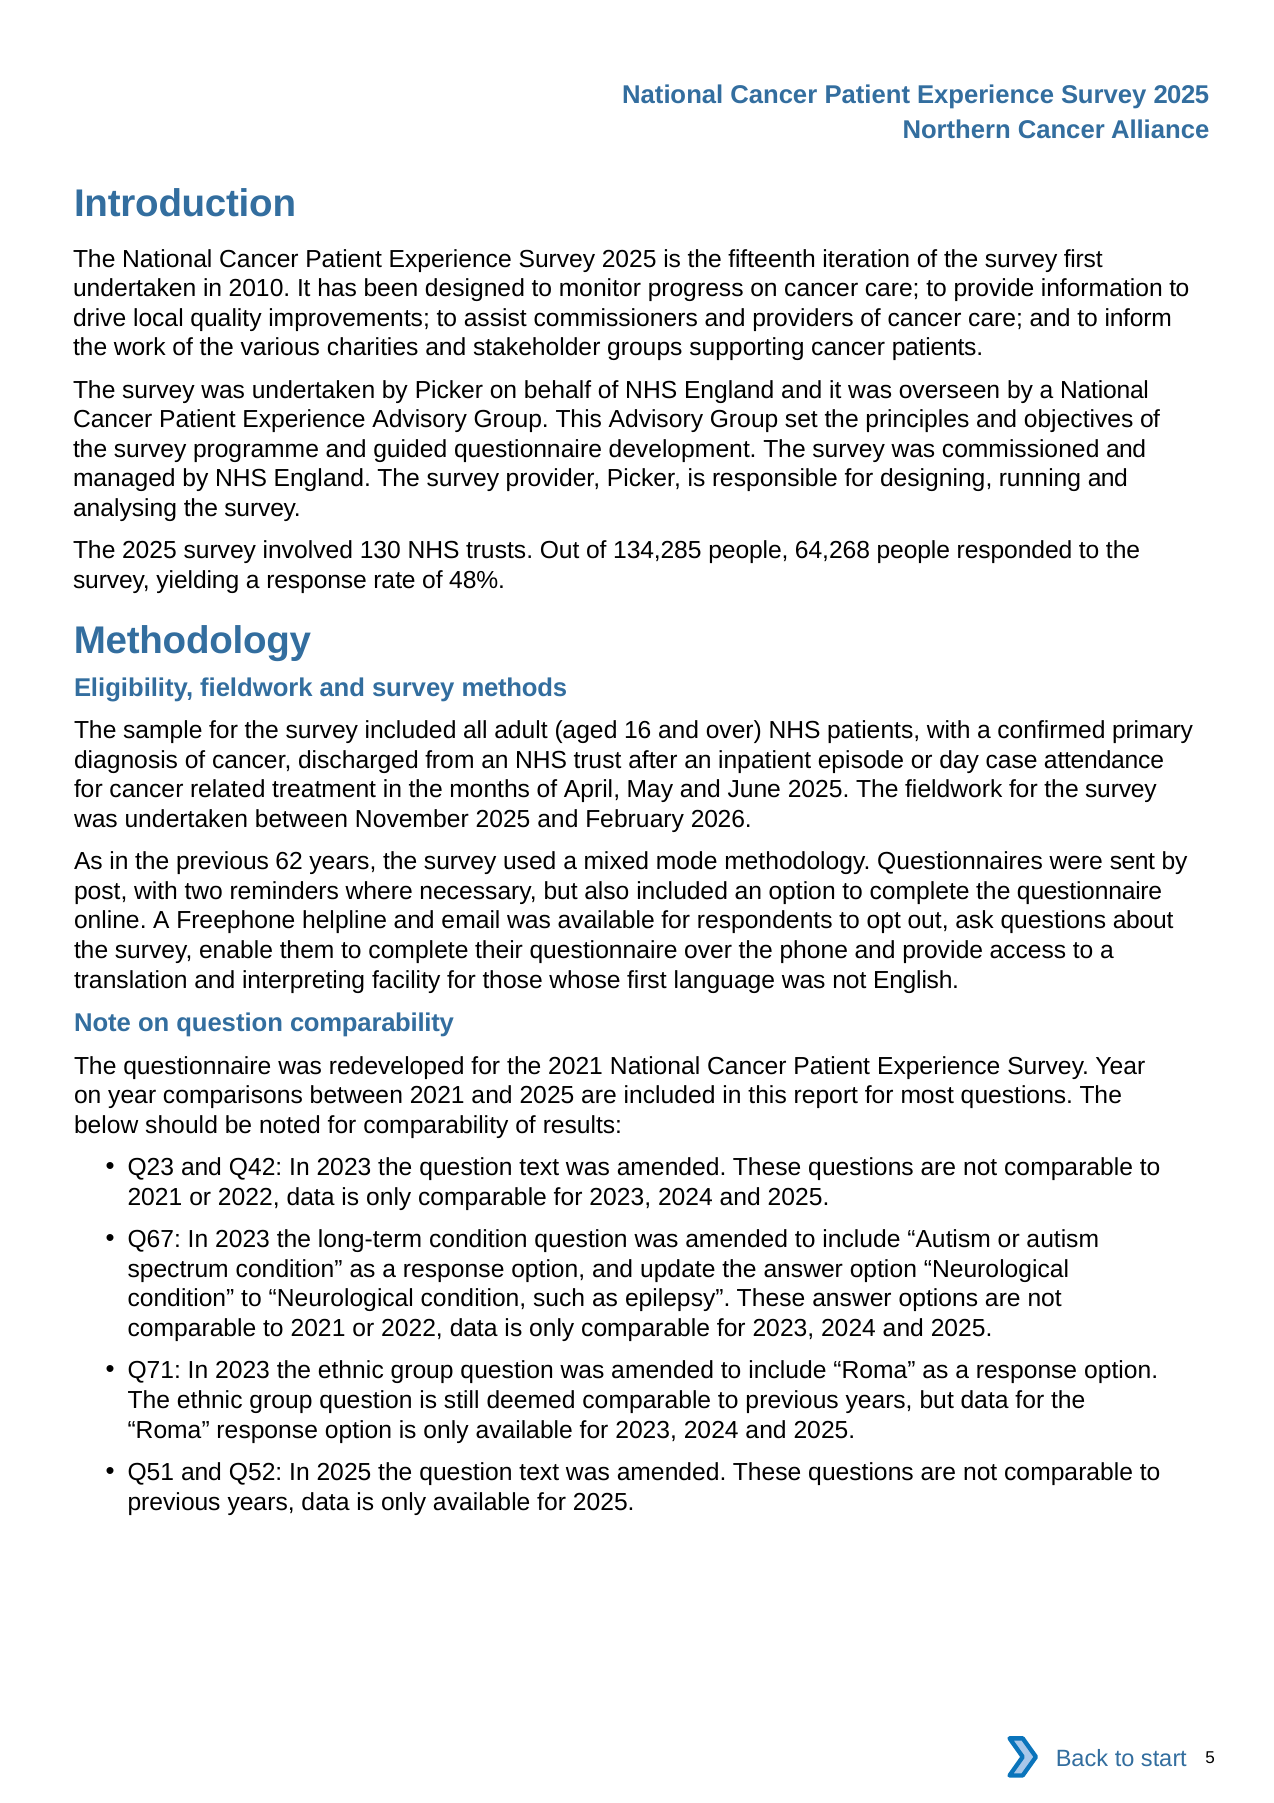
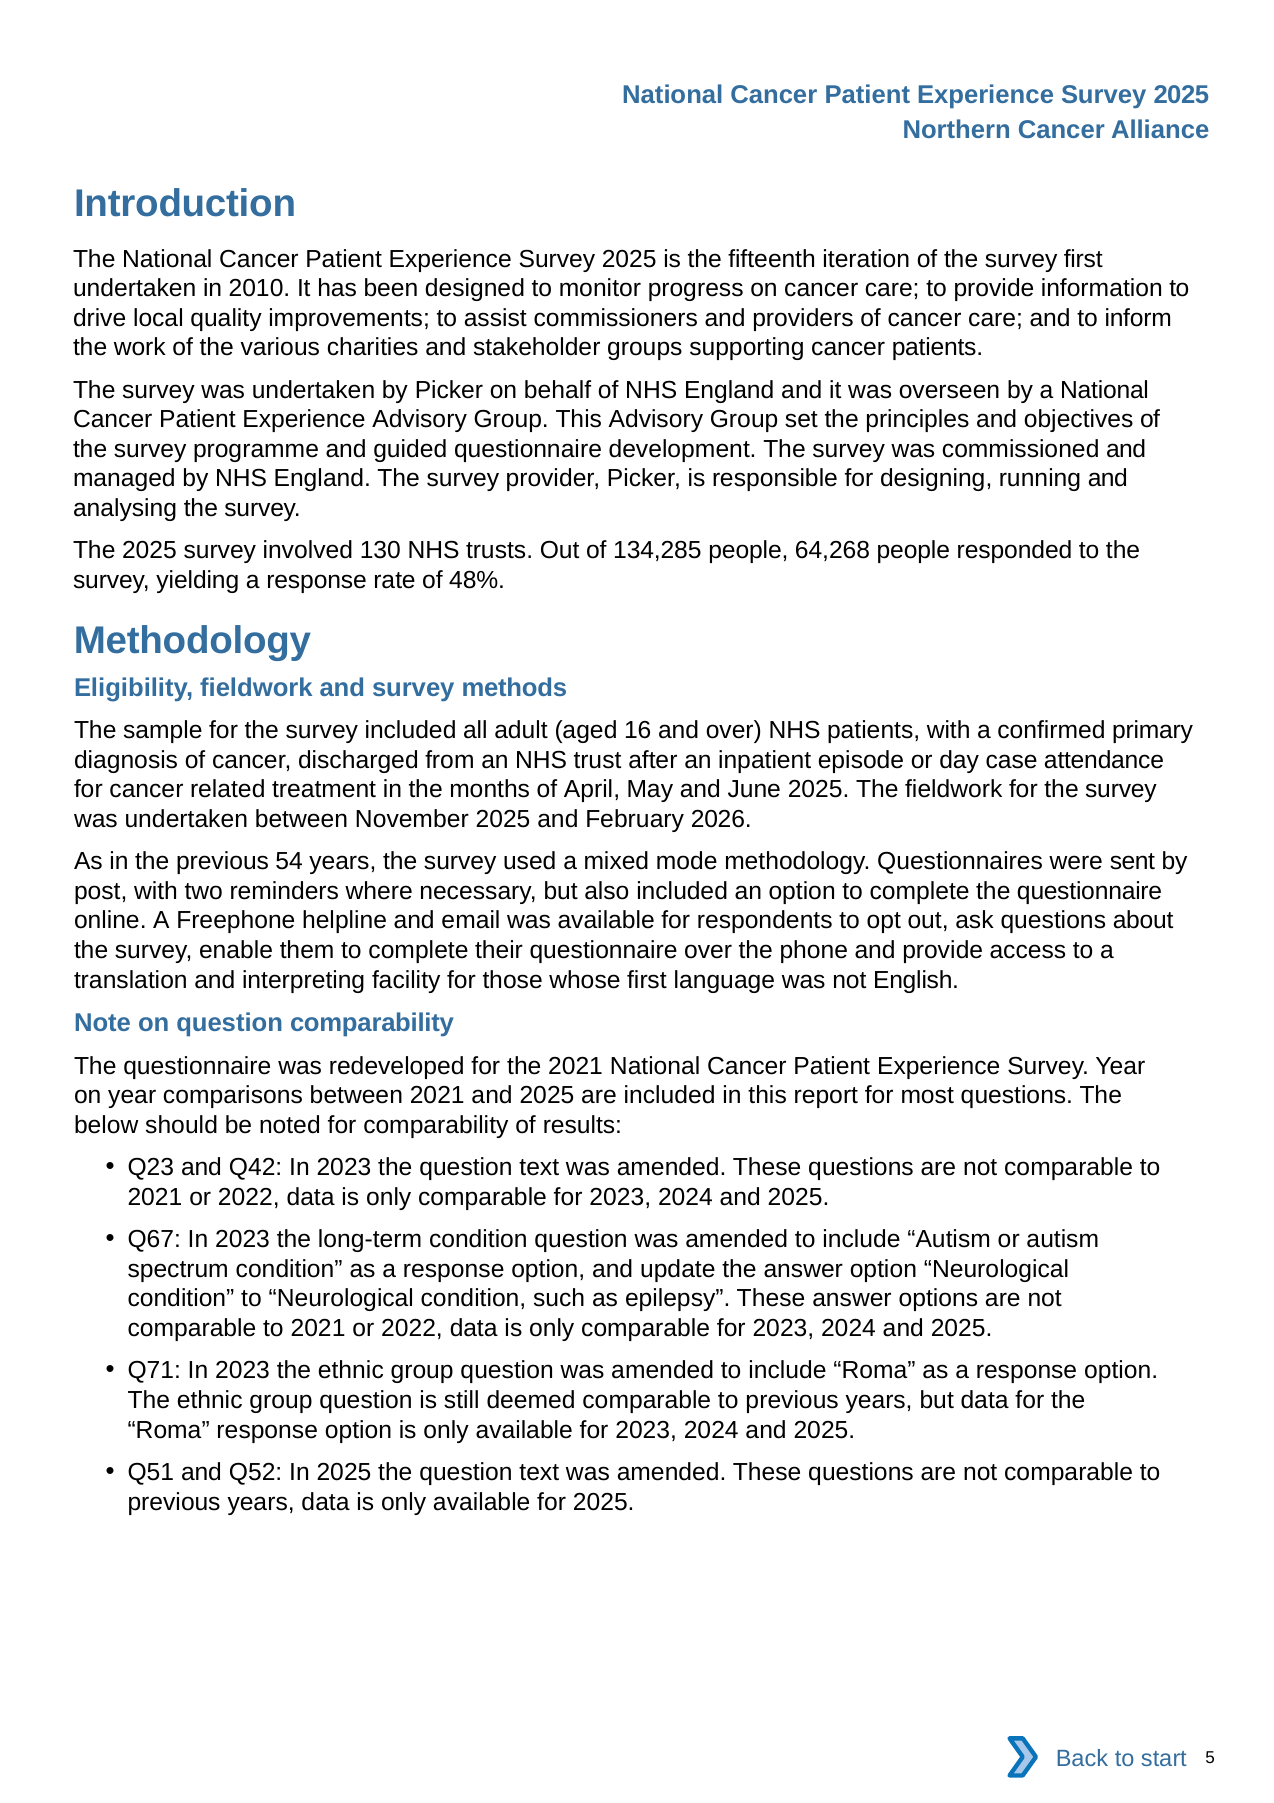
62: 62 -> 54
